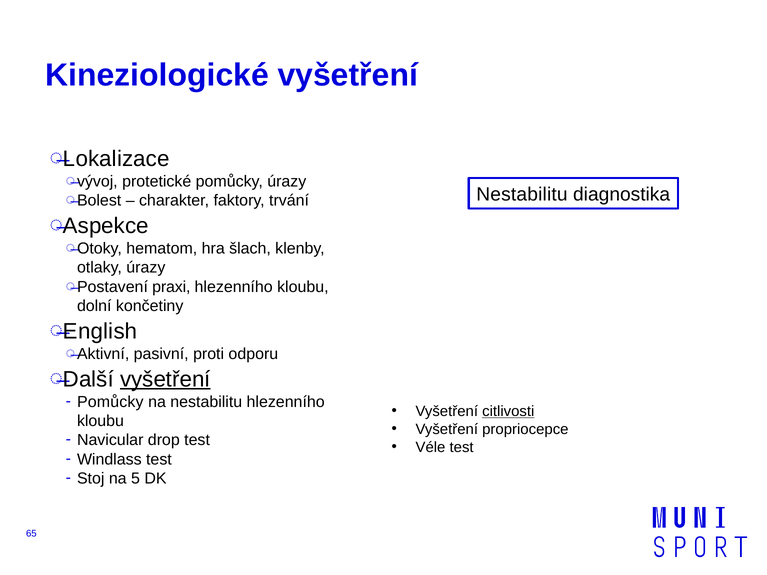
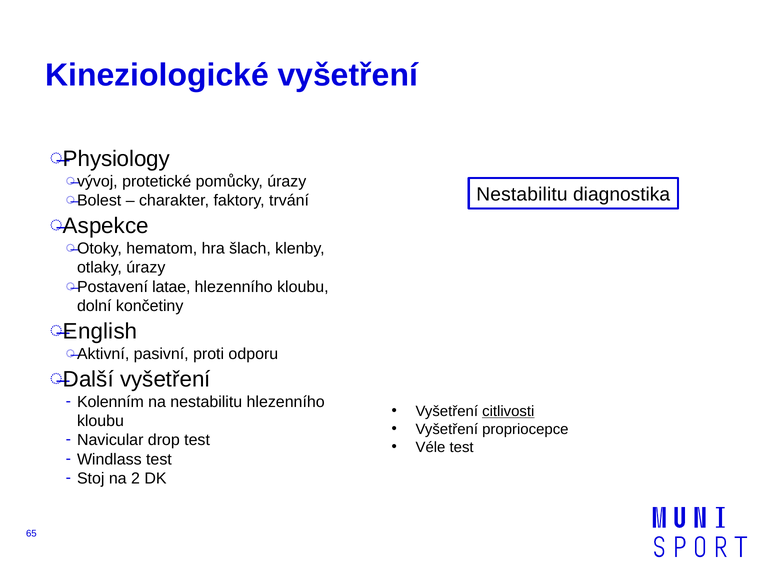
Lokalizace: Lokalizace -> Physiology
praxi: praxi -> latae
vyšetření at (165, 379) underline: present -> none
Pomůcky at (110, 402): Pomůcky -> Kolenním
5: 5 -> 2
